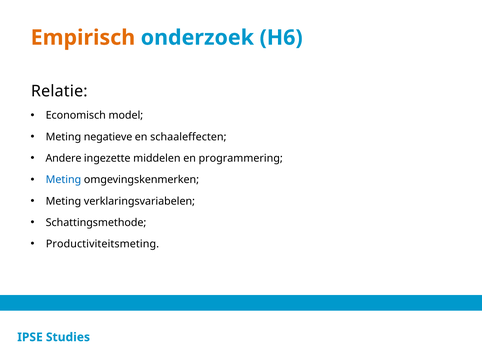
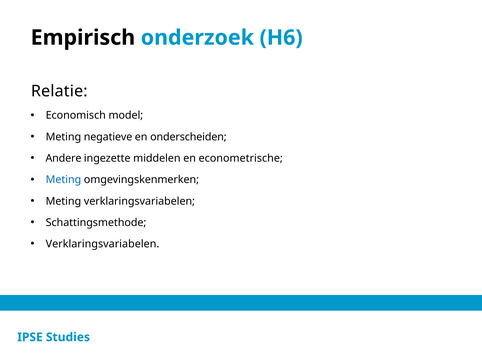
Empirisch colour: orange -> black
schaaleffecten: schaaleffecten -> onderscheiden
programmering: programmering -> econometrische
Productiviteitsmeting at (102, 244): Productiviteitsmeting -> Verklaringsvariabelen
